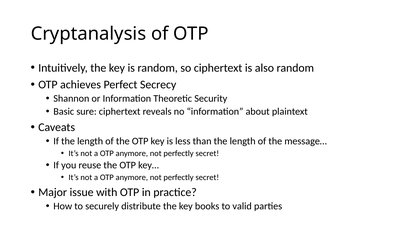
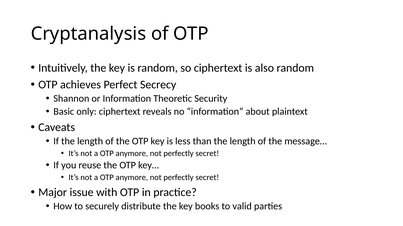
sure: sure -> only
